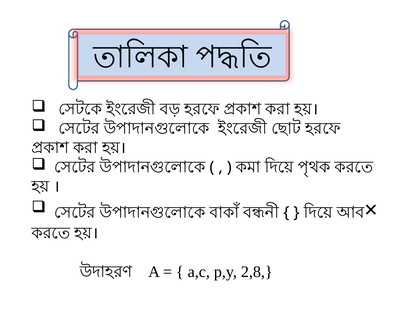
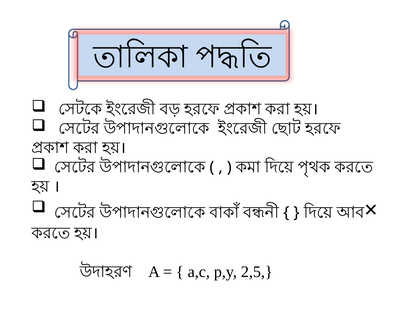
2,8: 2,8 -> 2,5
